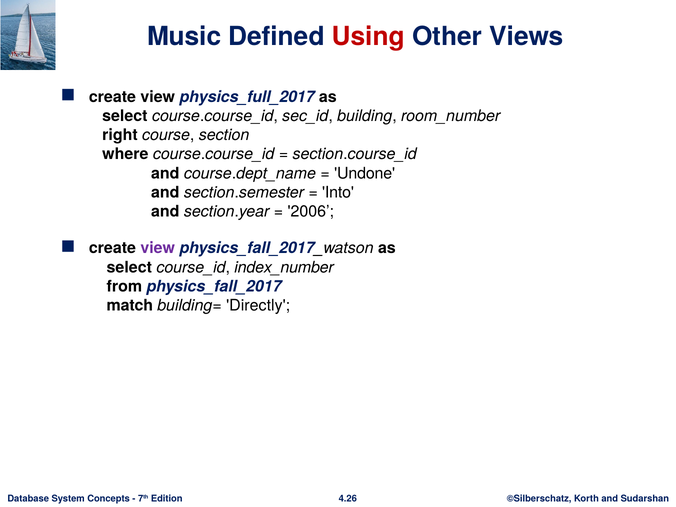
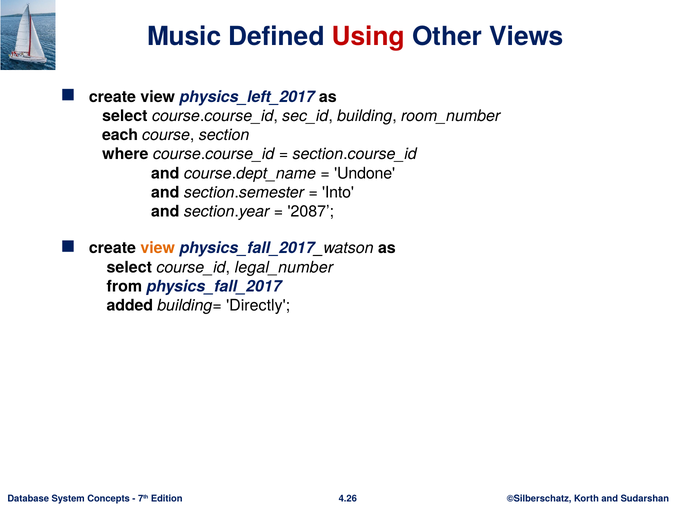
physics_full_2017: physics_full_2017 -> physics_left_2017
right: right -> each
2006: 2006 -> 2087
view at (158, 248) colour: purple -> orange
index_number: index_number -> legal_number
match: match -> added
